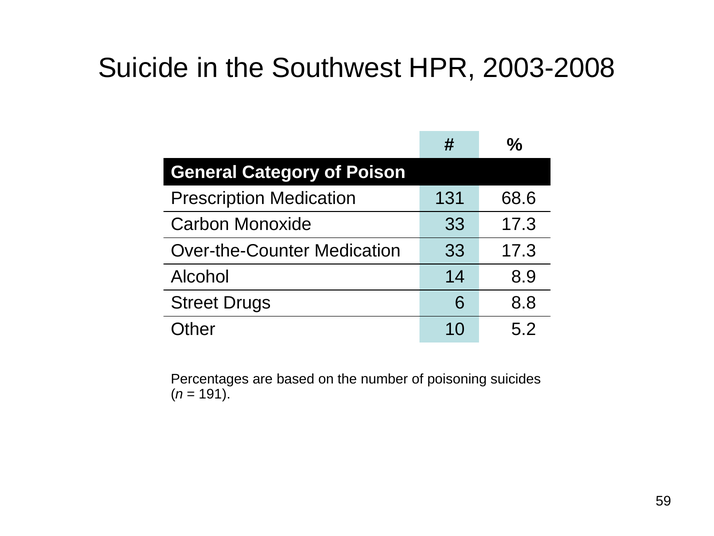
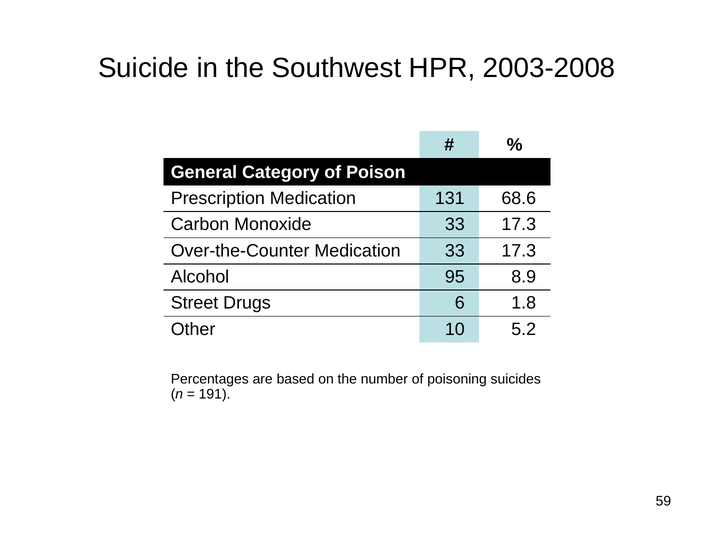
14: 14 -> 95
8.8: 8.8 -> 1.8
